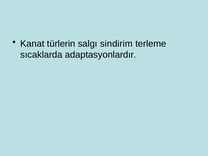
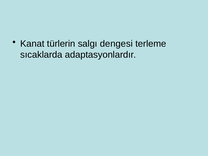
sindirim: sindirim -> dengesi
